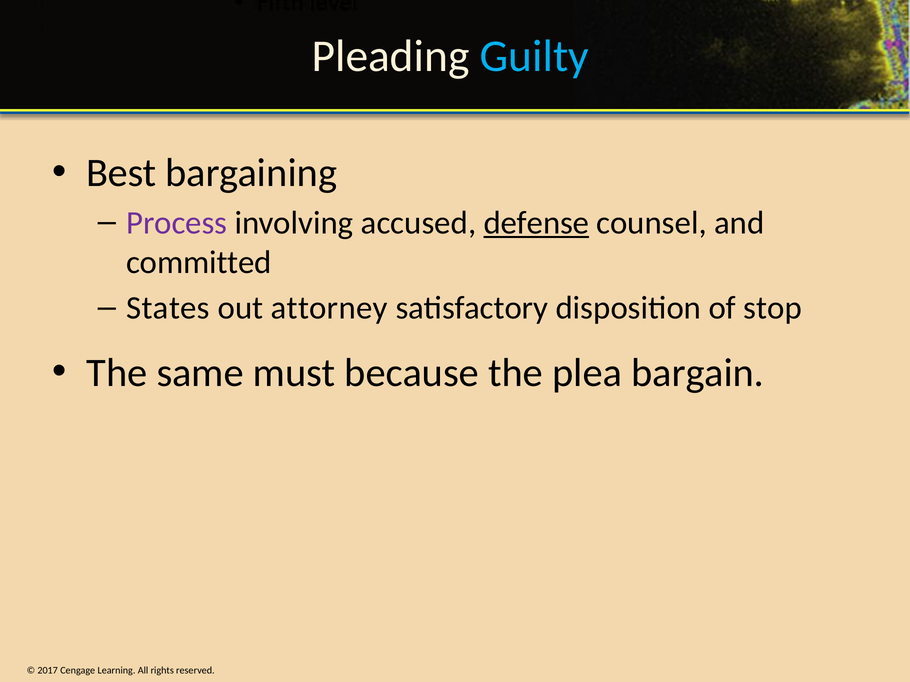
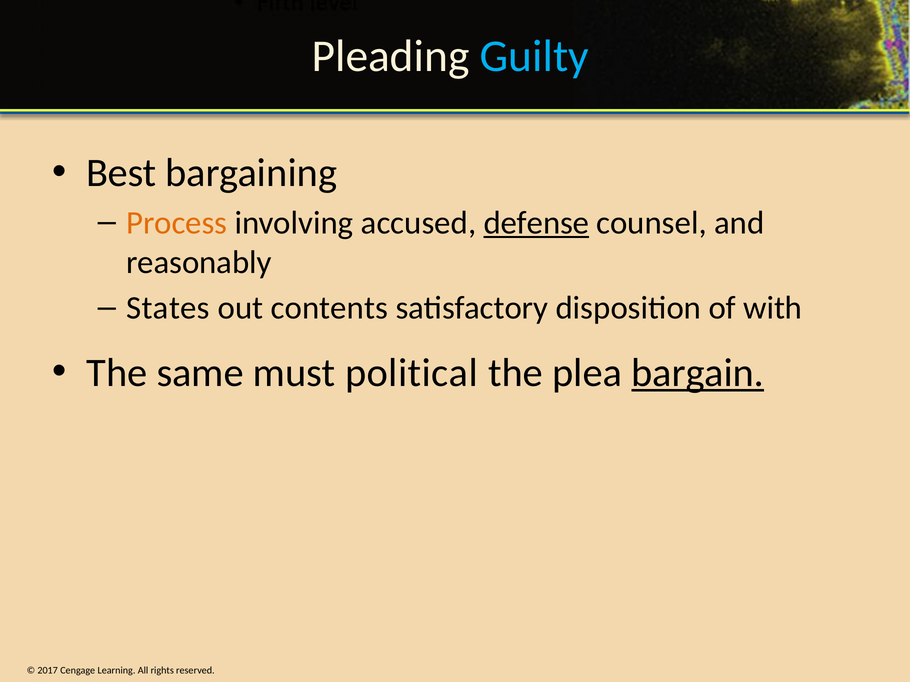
Process colour: purple -> orange
committed: committed -> reasonably
attorney: attorney -> contents
stop: stop -> with
because: because -> political
bargain underline: none -> present
